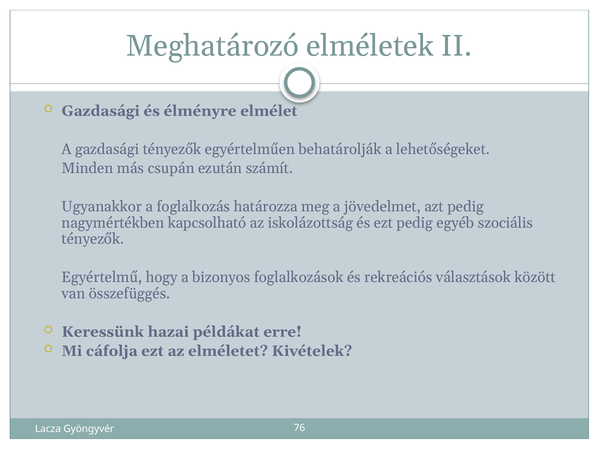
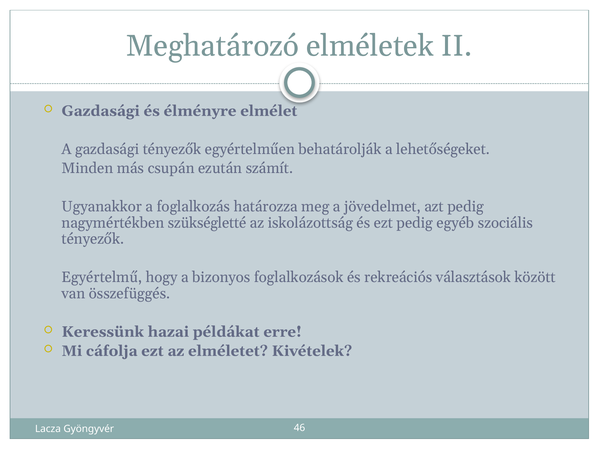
kapcsolható: kapcsolható -> szükségletté
76: 76 -> 46
